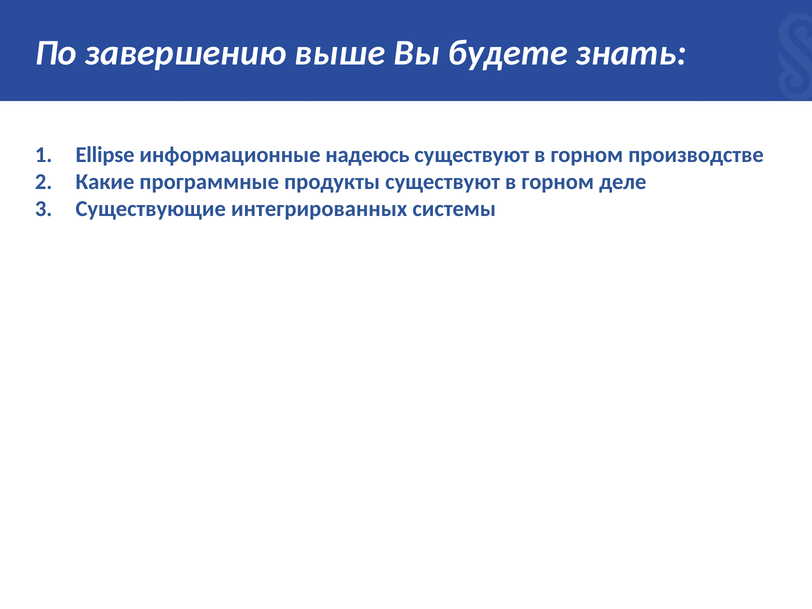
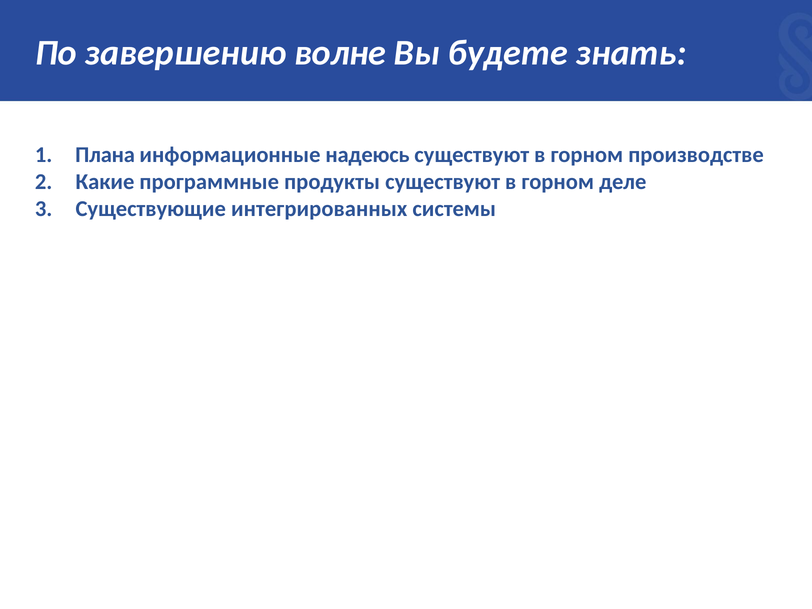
выше: выше -> волне
Ellipse: Ellipse -> Плана
